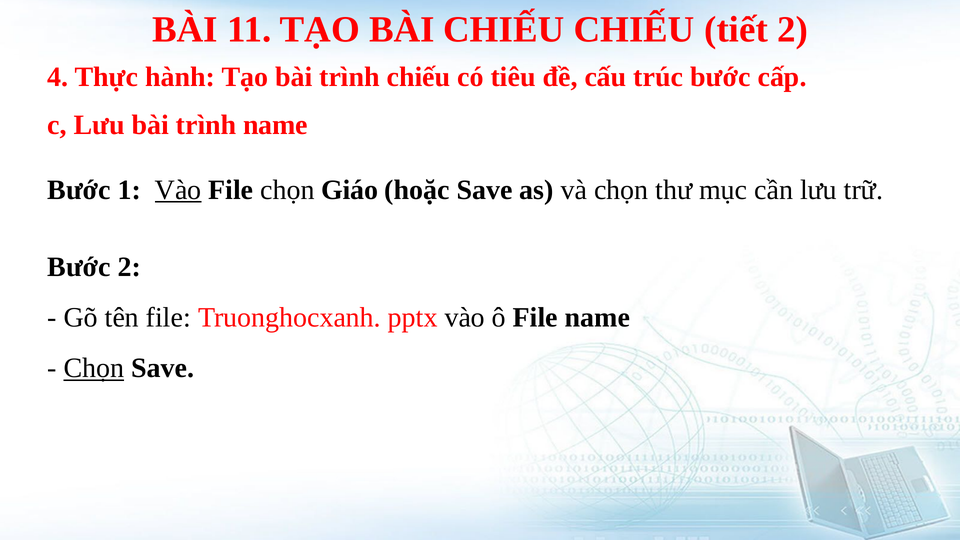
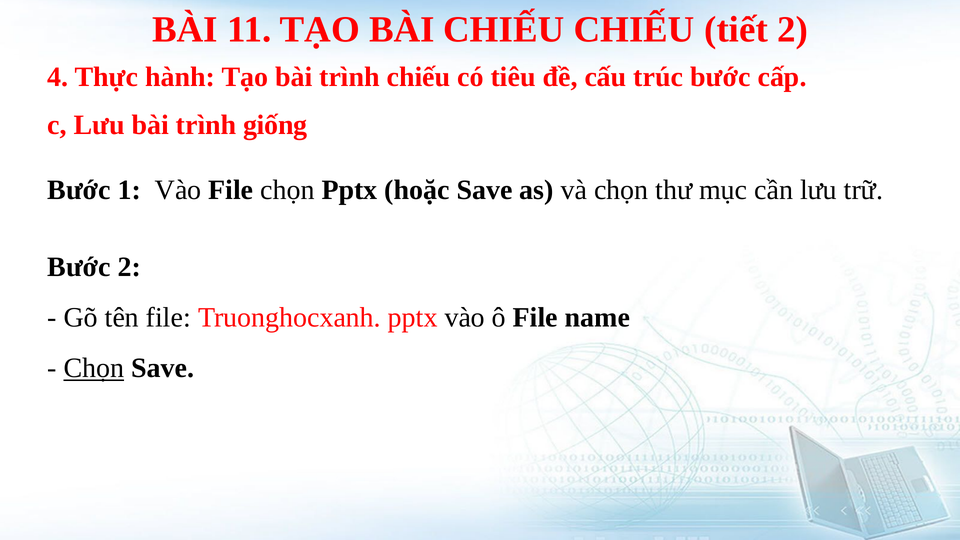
trình name: name -> giống
Vào at (178, 190) underline: present -> none
chọn Giáo: Giáo -> Pptx
